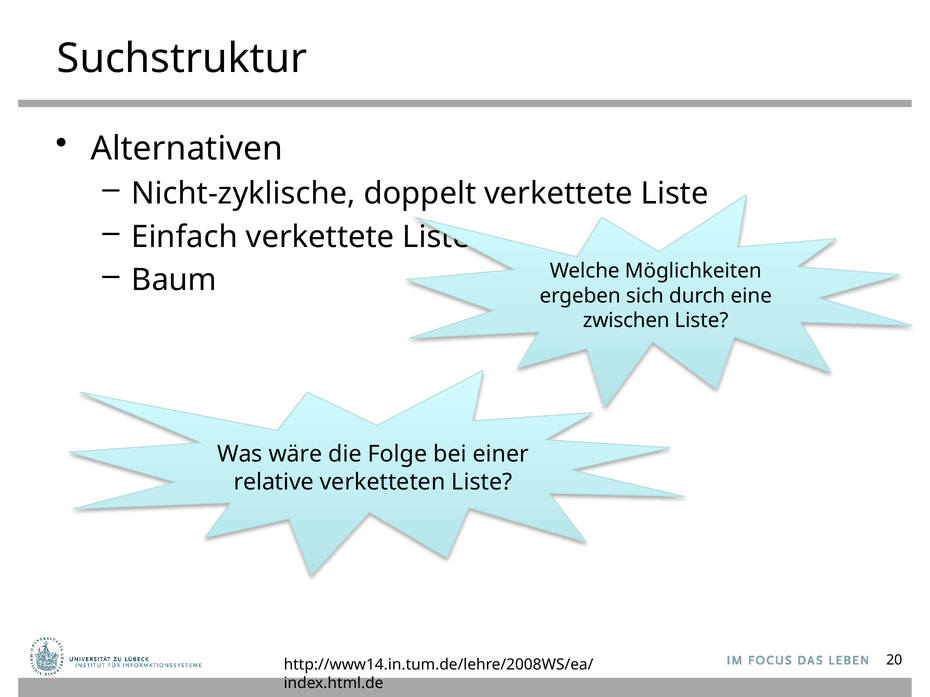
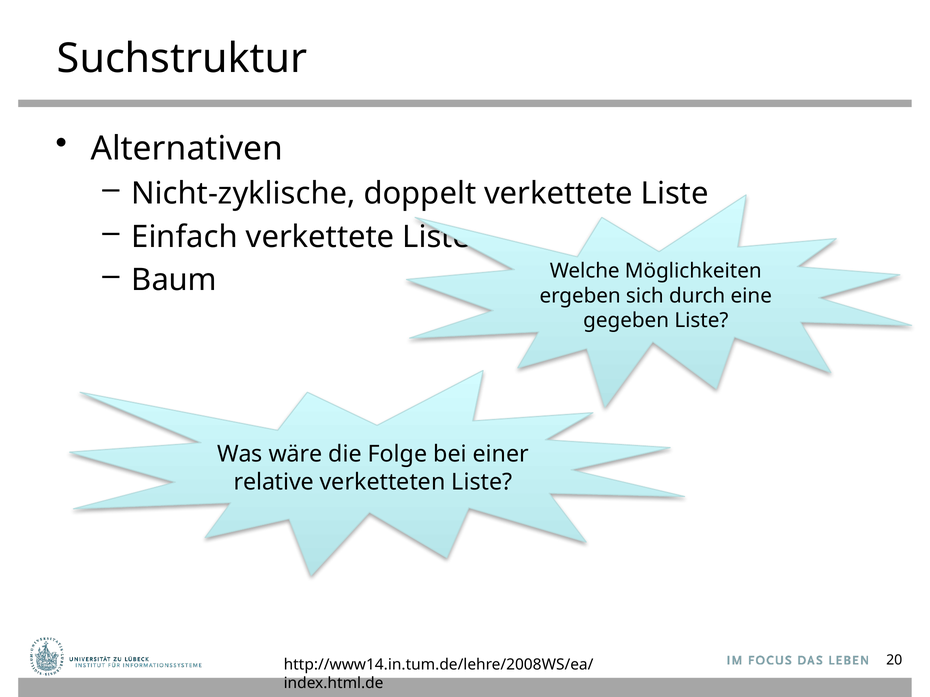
zwischen: zwischen -> gegeben
